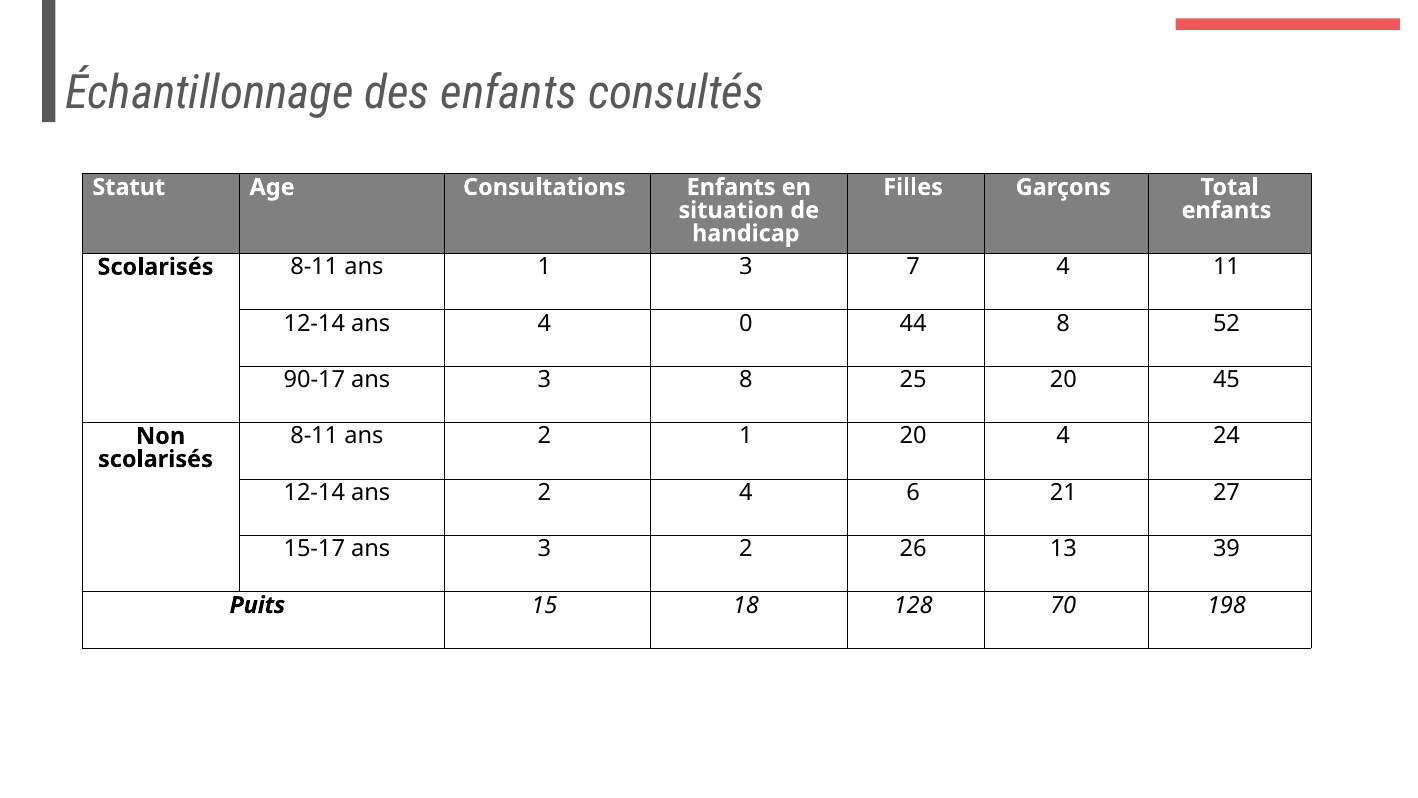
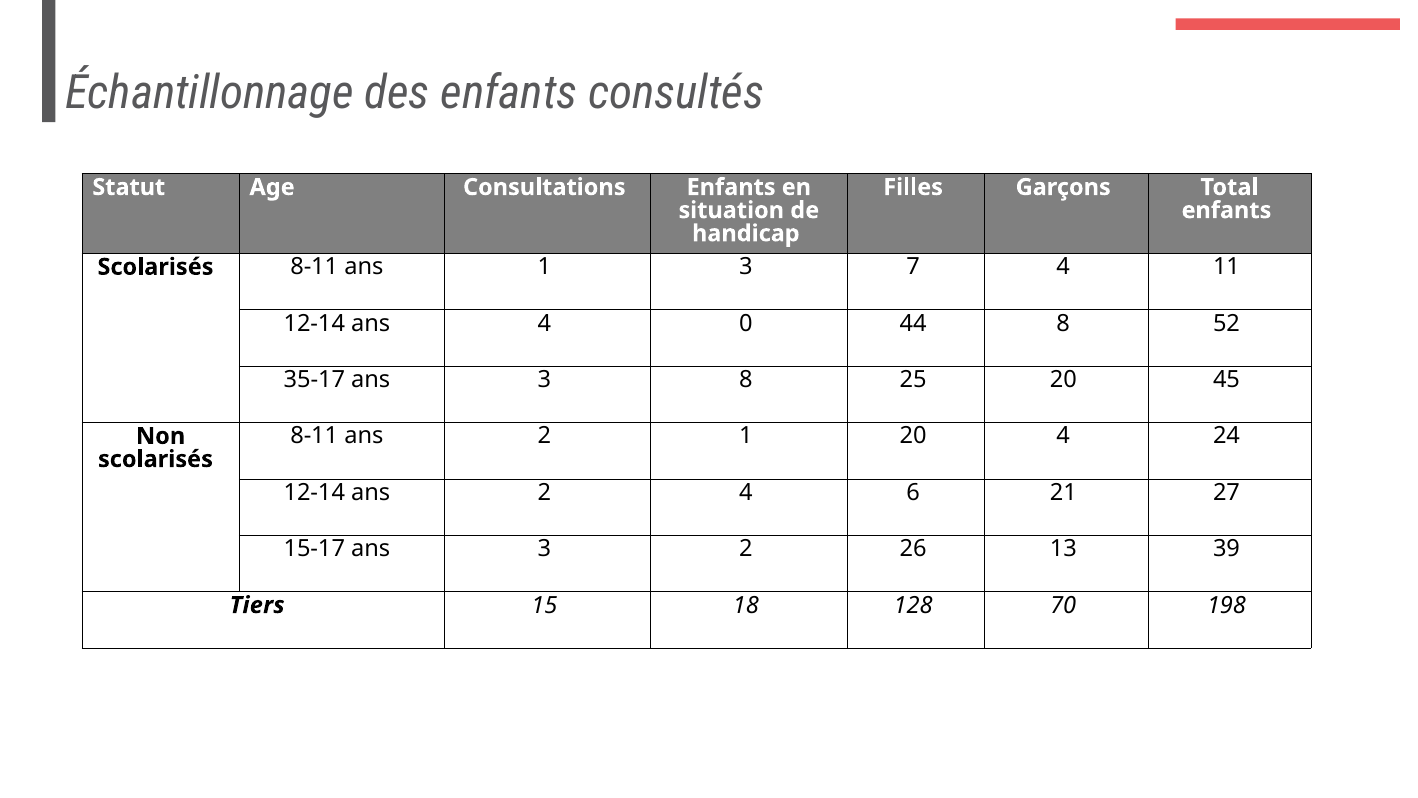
90-17: 90-17 -> 35-17
Puits: Puits -> Tiers
